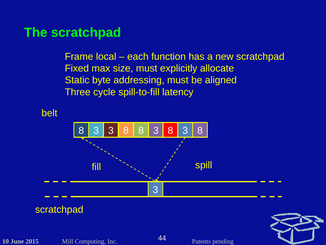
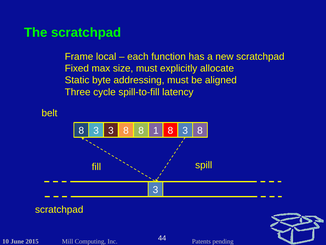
3 3 3: 3 -> 1
